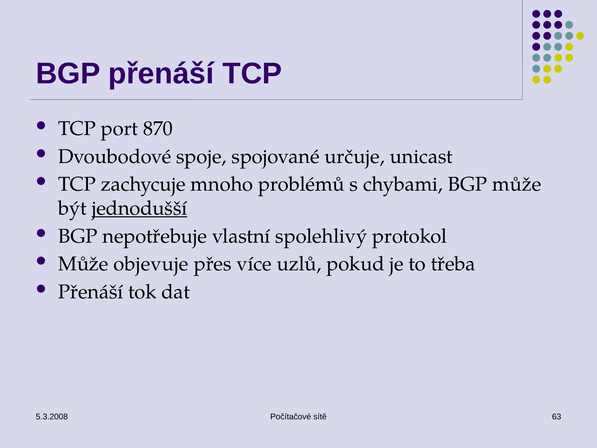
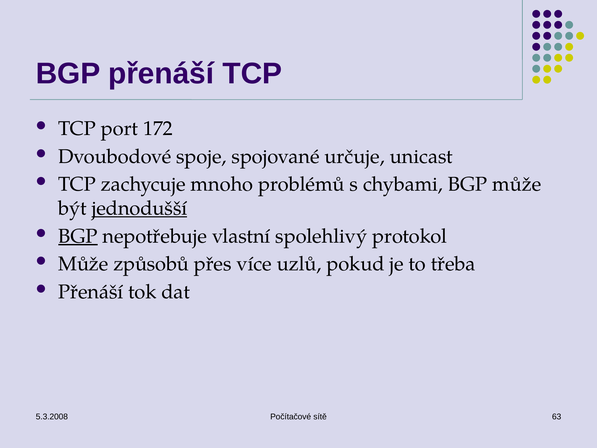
870: 870 -> 172
BGP at (78, 236) underline: none -> present
objevuje: objevuje -> způsobů
